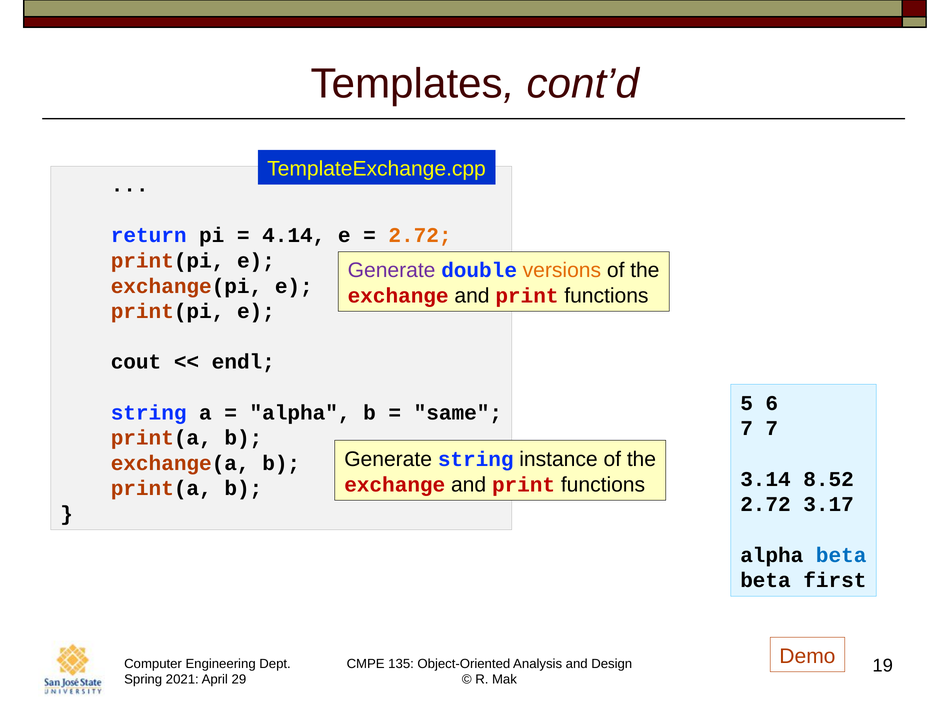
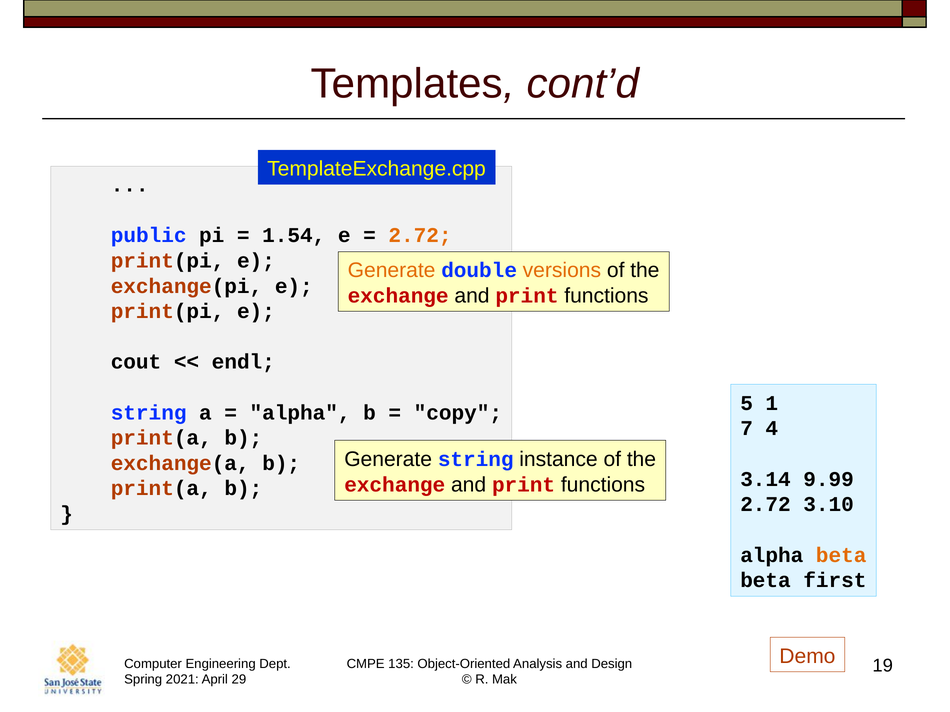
return: return -> public
4.14: 4.14 -> 1.54
Generate at (392, 271) colour: purple -> orange
6: 6 -> 1
same: same -> copy
7 7: 7 -> 4
8.52: 8.52 -> 9.99
3.17: 3.17 -> 3.10
beta at (841, 555) colour: blue -> orange
